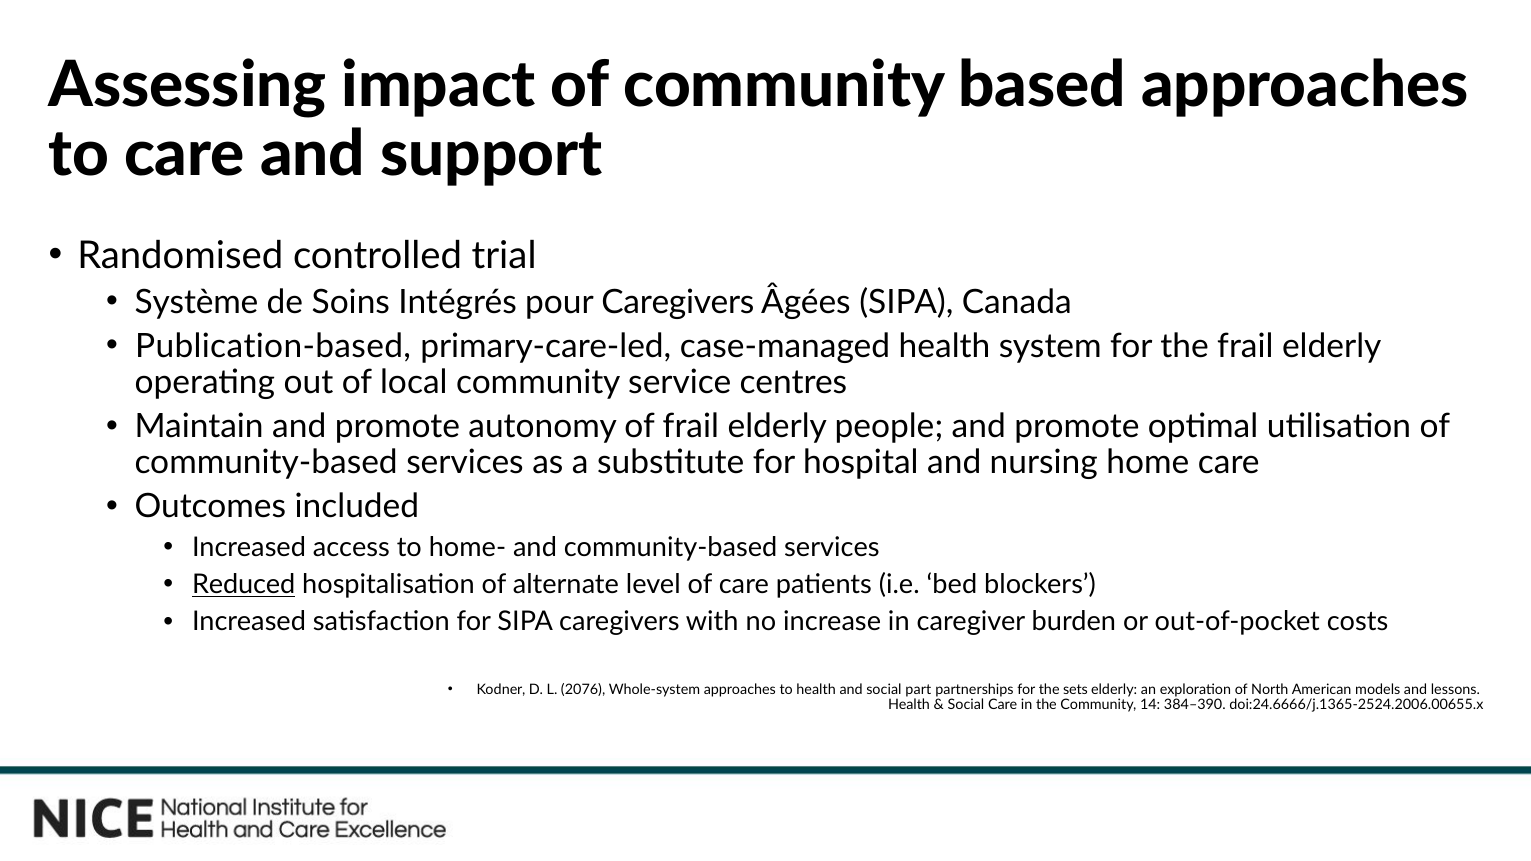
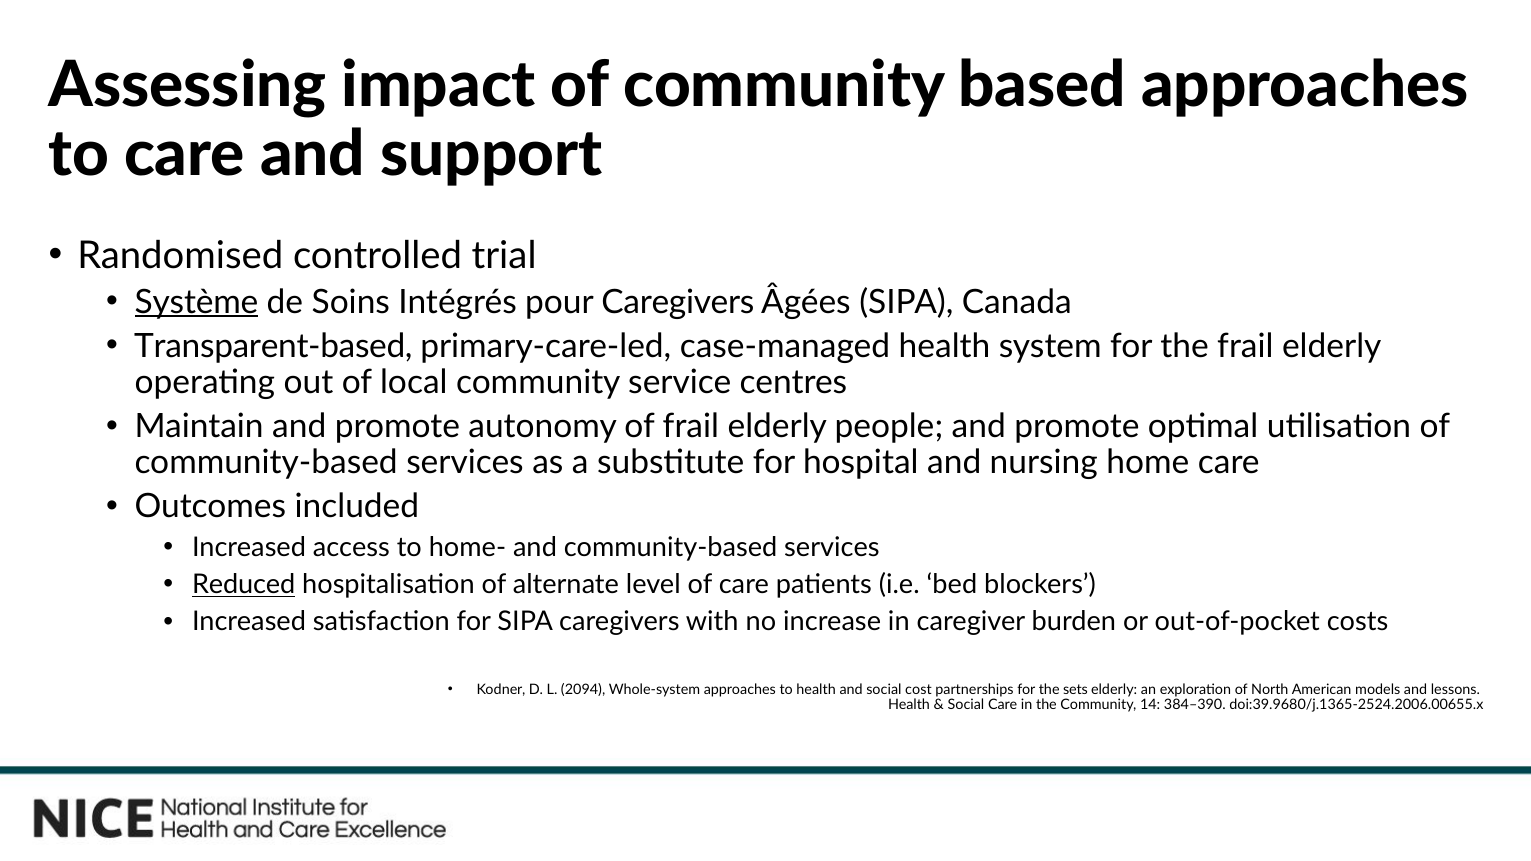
Système underline: none -> present
Publication-based: Publication-based -> Transparent-based
2076: 2076 -> 2094
part: part -> cost
doi:24.6666/j.1365-2524.2006.00655.x: doi:24.6666/j.1365-2524.2006.00655.x -> doi:39.9680/j.1365-2524.2006.00655.x
